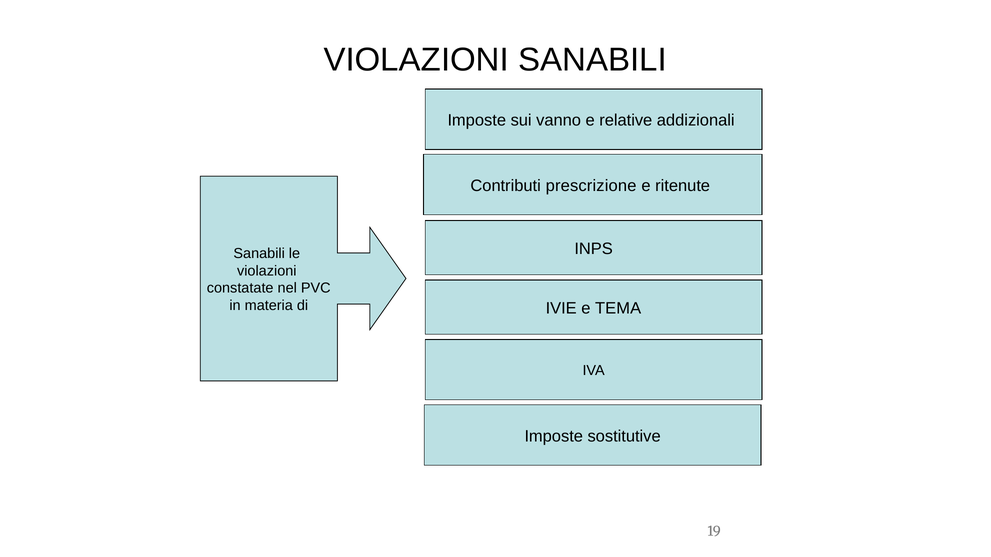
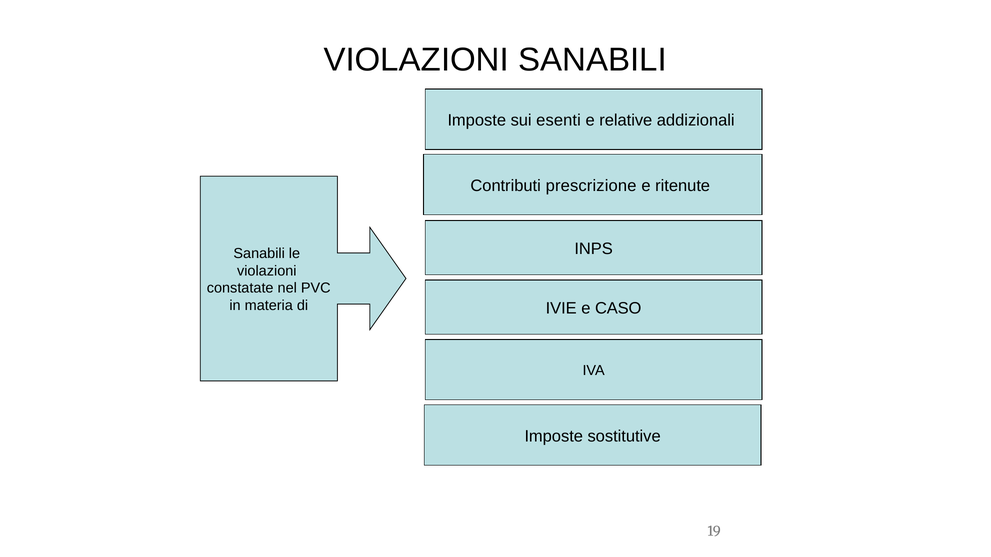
vanno: vanno -> esenti
TEMA: TEMA -> CASO
